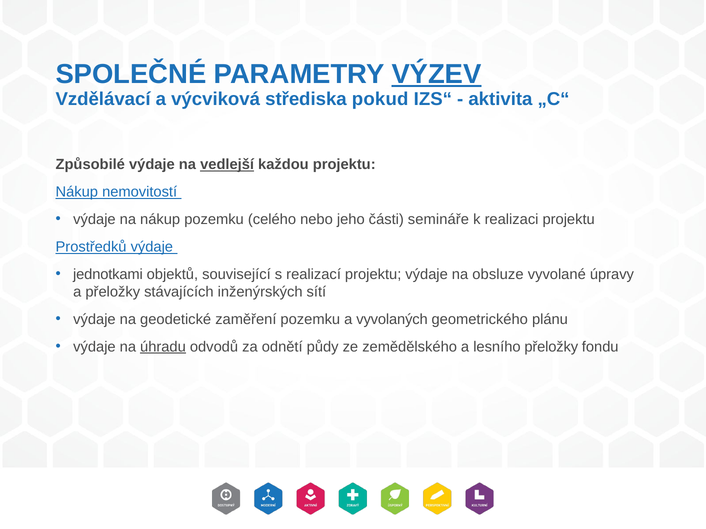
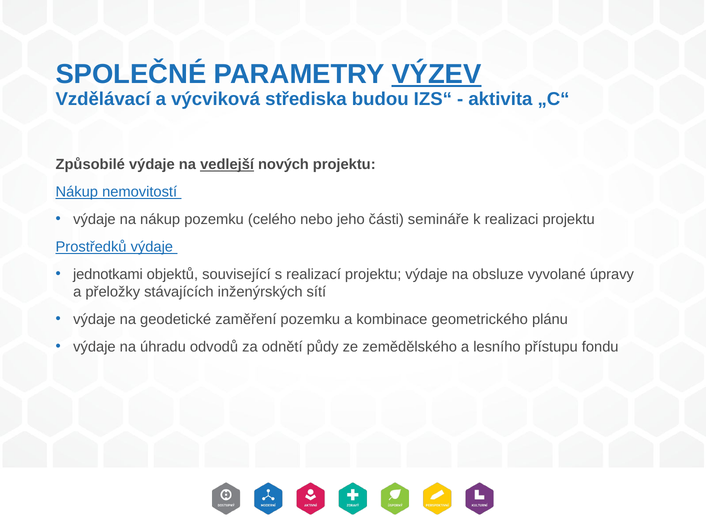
pokud: pokud -> budou
každou: každou -> nových
vyvolaných: vyvolaných -> kombinace
úhradu underline: present -> none
lesního přeložky: přeložky -> přístupu
